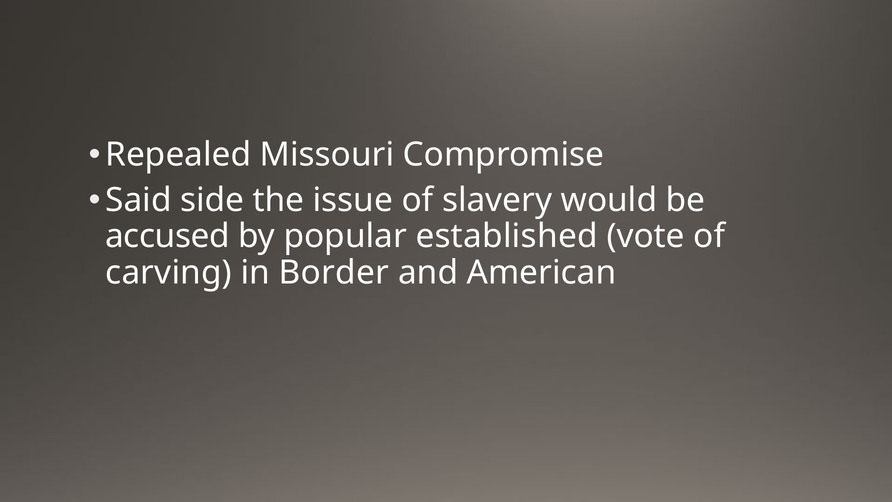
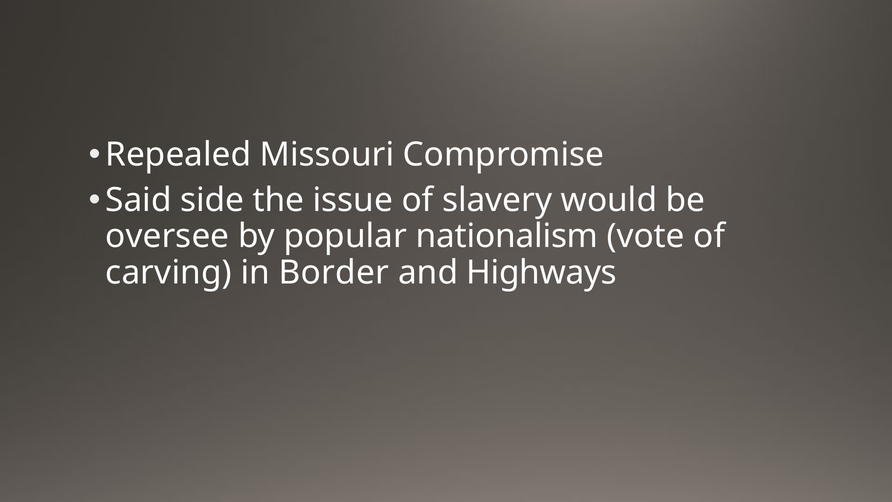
accused: accused -> oversee
established: established -> nationalism
American: American -> Highways
